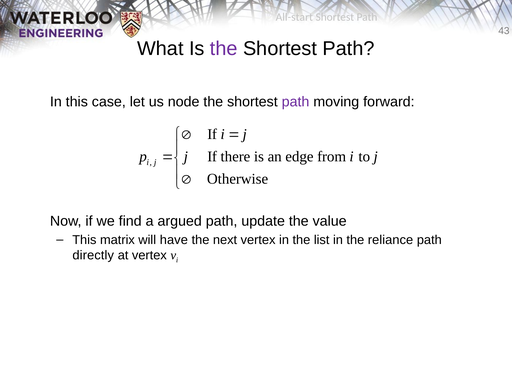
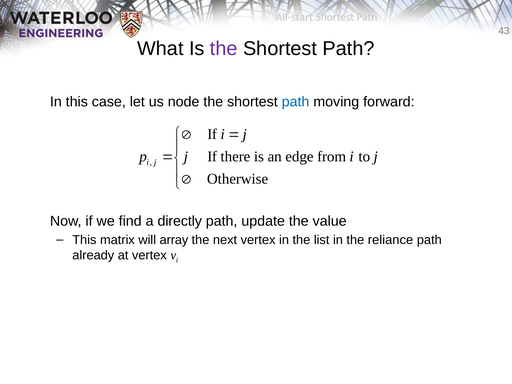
path at (296, 102) colour: purple -> blue
argued: argued -> directly
have: have -> array
directly: directly -> already
